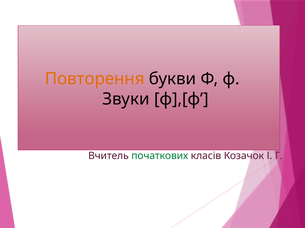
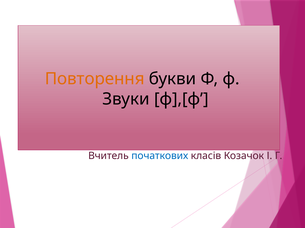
початкових colour: green -> blue
